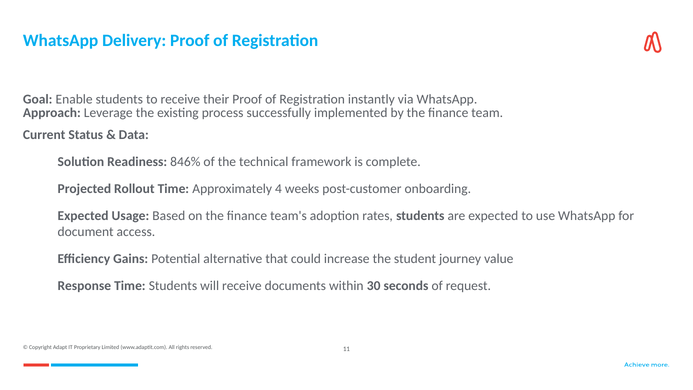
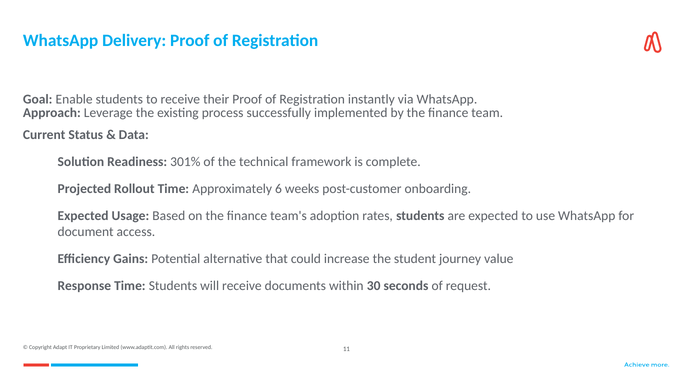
846%: 846% -> 301%
4: 4 -> 6
